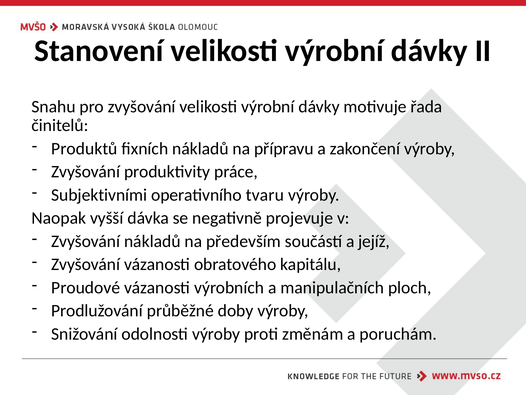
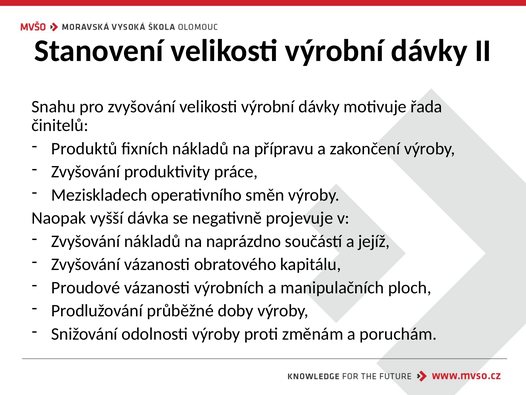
Subjektivními: Subjektivními -> Meziskladech
tvaru: tvaru -> směn
především: především -> naprázdno
